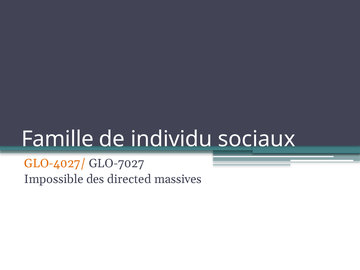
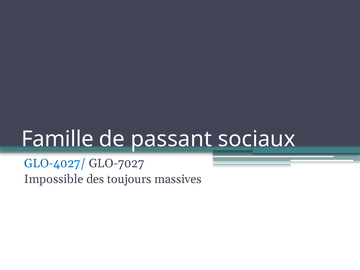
individu: individu -> passant
GLO-4027/ colour: orange -> blue
directed: directed -> toujours
